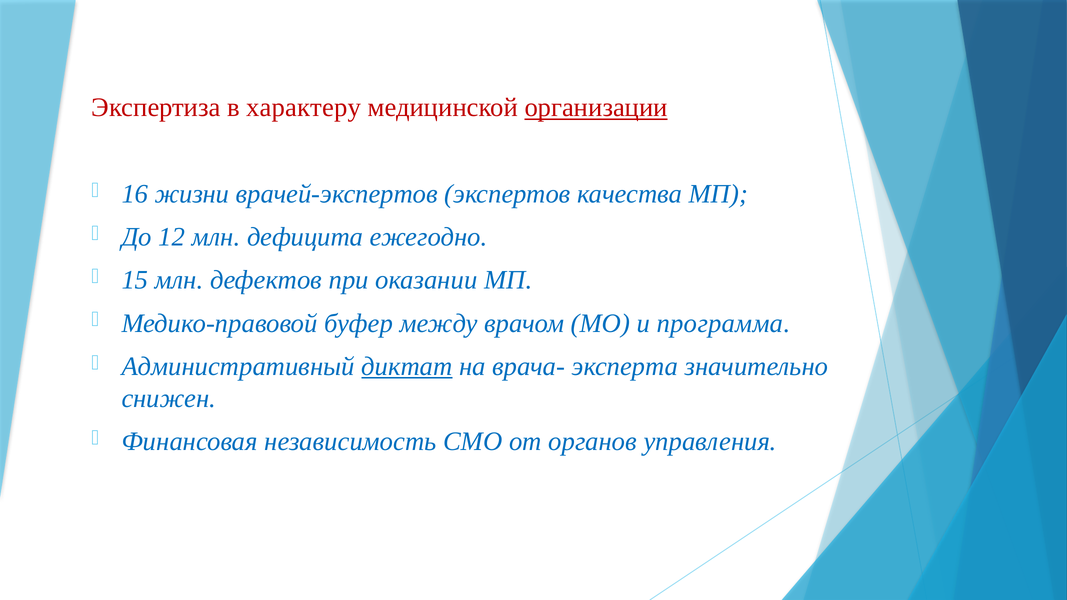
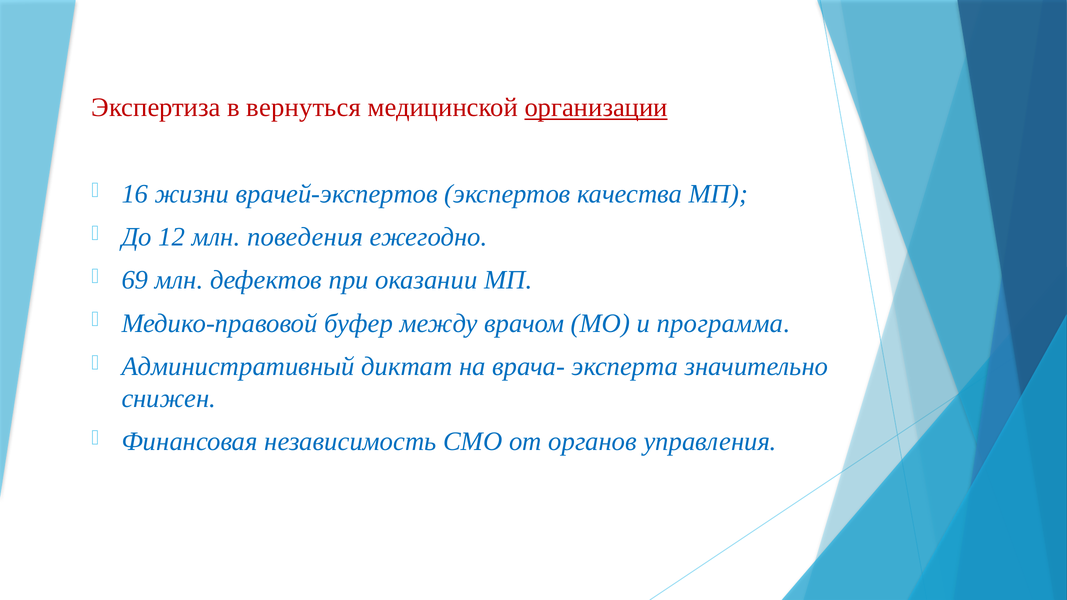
характеру: характеру -> вернуться
дефицита: дефицита -> поведения
15: 15 -> 69
диктат underline: present -> none
